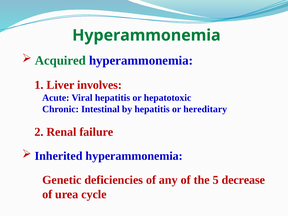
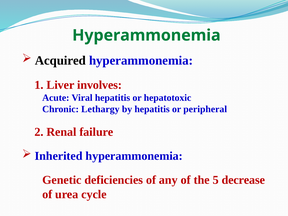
Acquired colour: green -> black
Intestinal: Intestinal -> Lethargy
hereditary: hereditary -> peripheral
